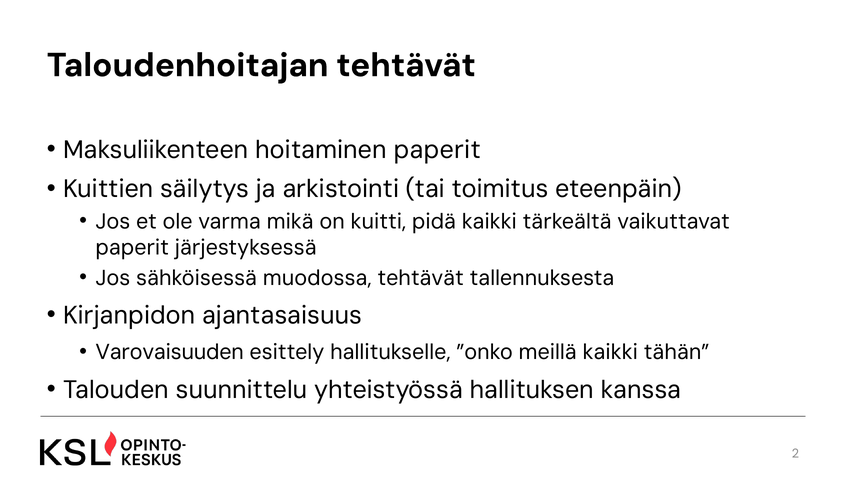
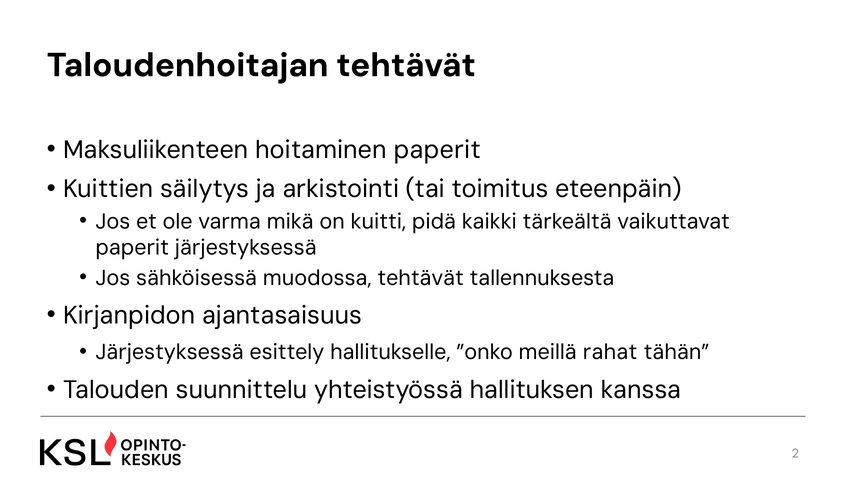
Varovaisuuden at (170, 352): Varovaisuuden -> Järjestyksessä
meillä kaikki: kaikki -> rahat
